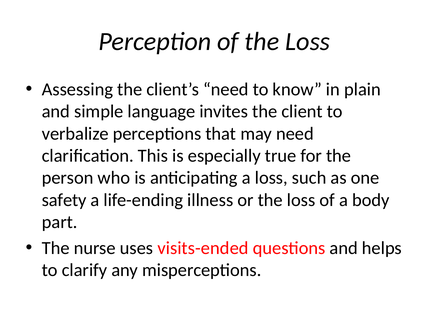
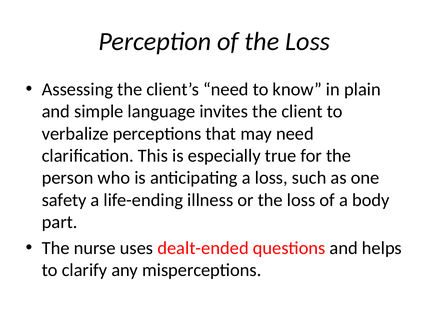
visits-ended: visits-ended -> dealt-ended
